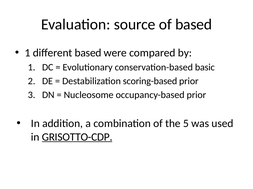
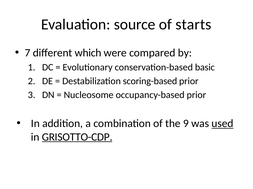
of based: based -> starts
1 at (28, 53): 1 -> 7
different based: based -> which
5: 5 -> 9
used underline: none -> present
